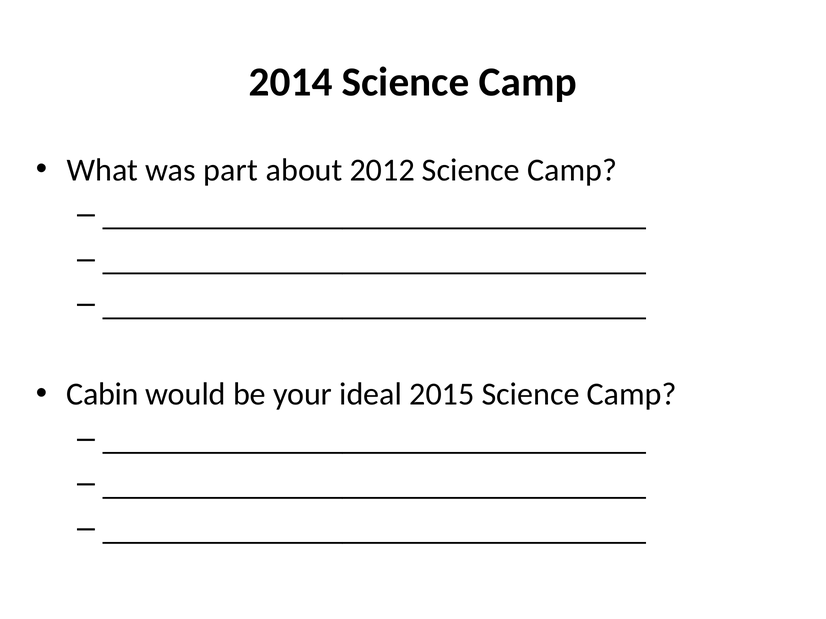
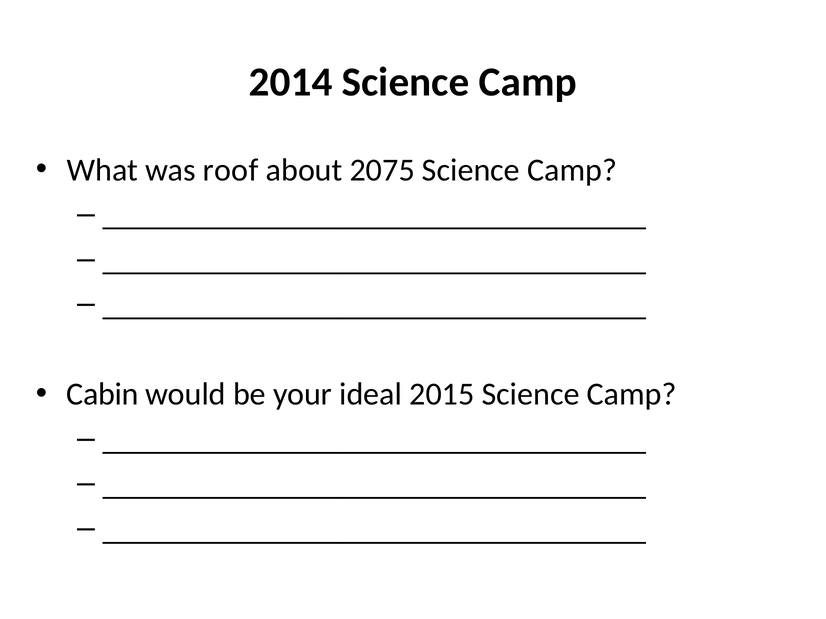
part: part -> roof
2012: 2012 -> 2075
